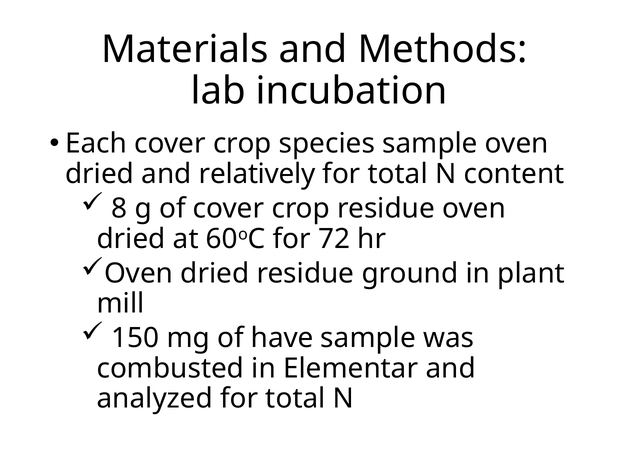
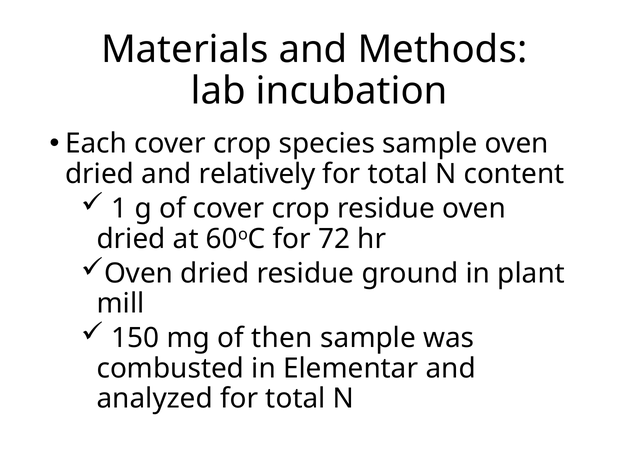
8: 8 -> 1
have: have -> then
